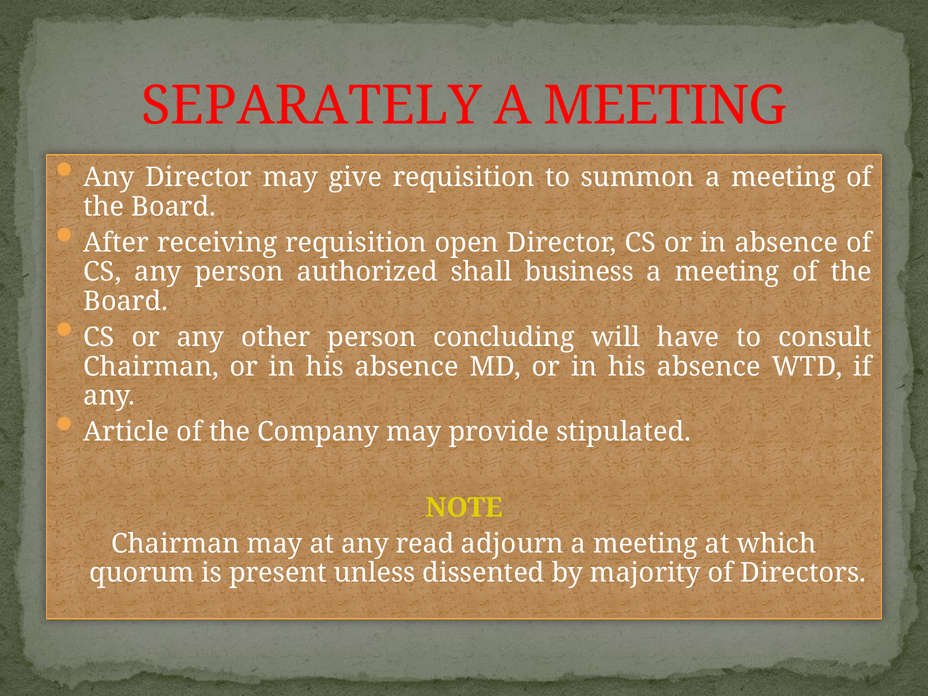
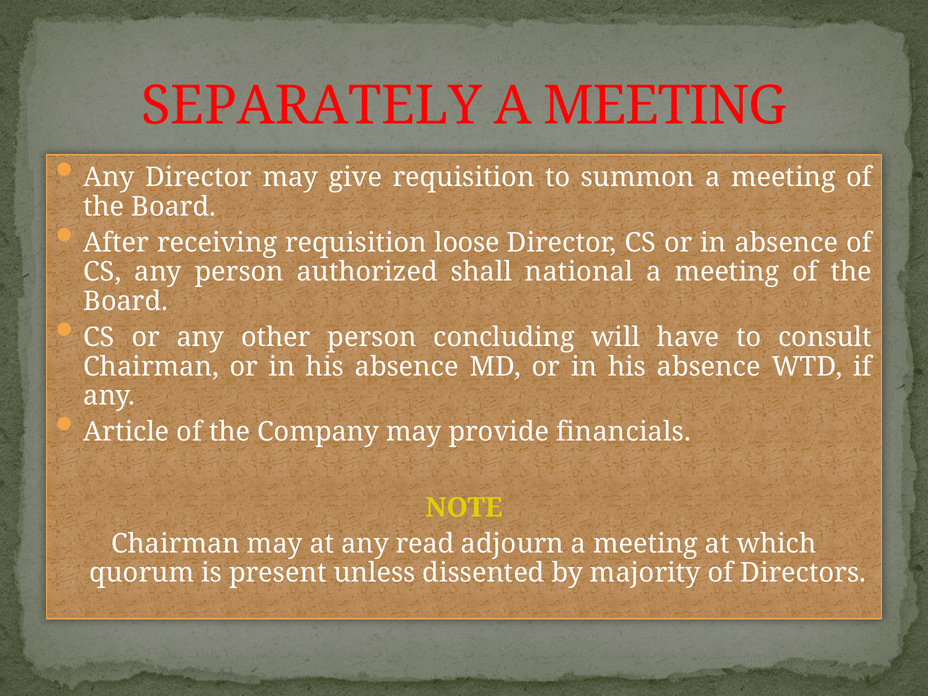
open: open -> loose
business: business -> national
stipulated: stipulated -> financials
